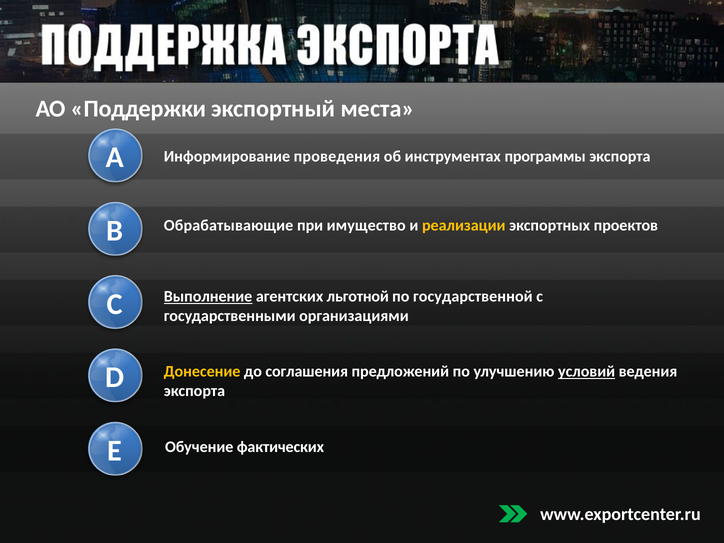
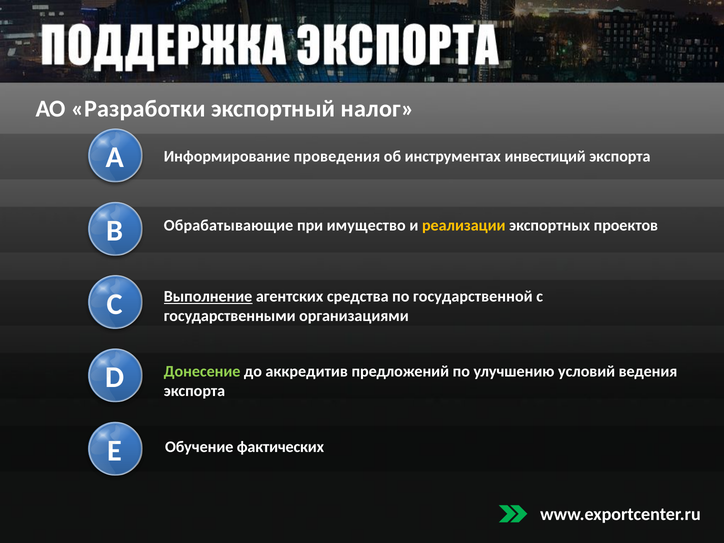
Поддержки: Поддержки -> Разработки
места: места -> налог
программы: программы -> инвестиций
льготной: льготной -> средства
Донесение colour: yellow -> light green
соглашения: соглашения -> аккредитив
условий underline: present -> none
